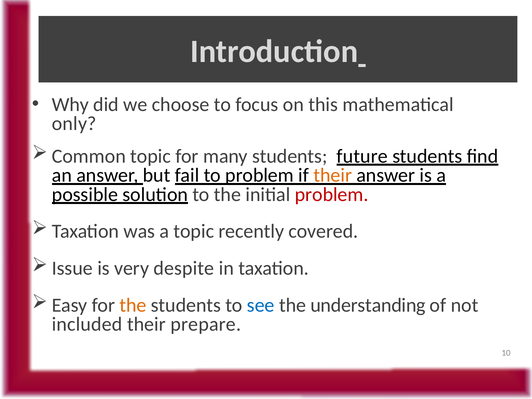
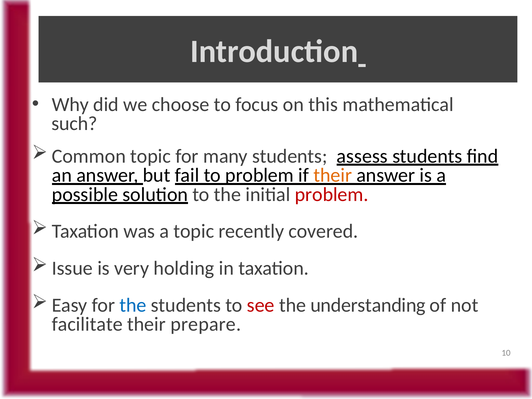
only: only -> such
future: future -> assess
despite: despite -> holding
the at (133, 305) colour: orange -> blue
see colour: blue -> red
included: included -> facilitate
